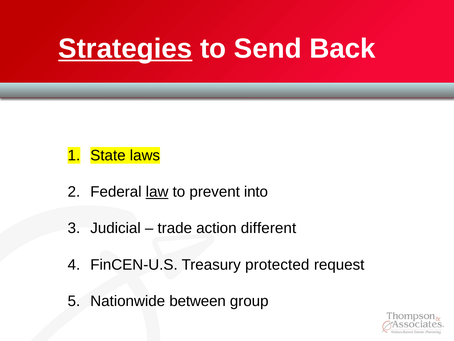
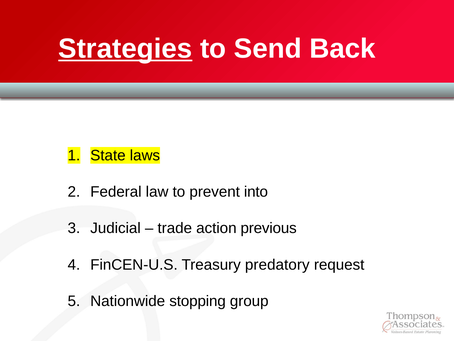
law underline: present -> none
different: different -> previous
protected: protected -> predatory
between: between -> stopping
